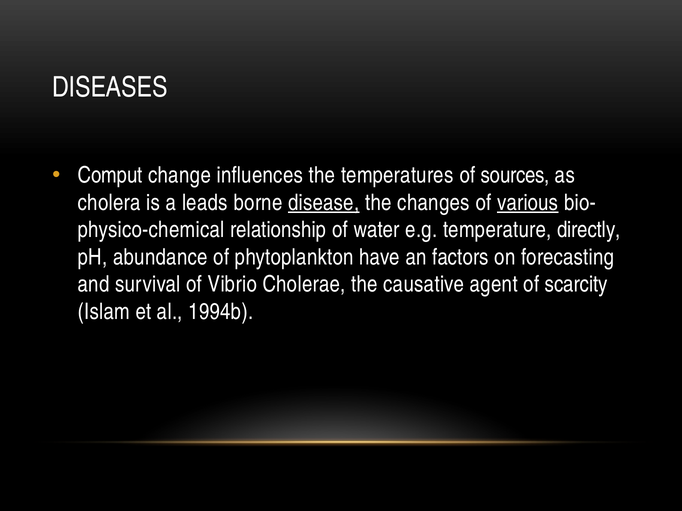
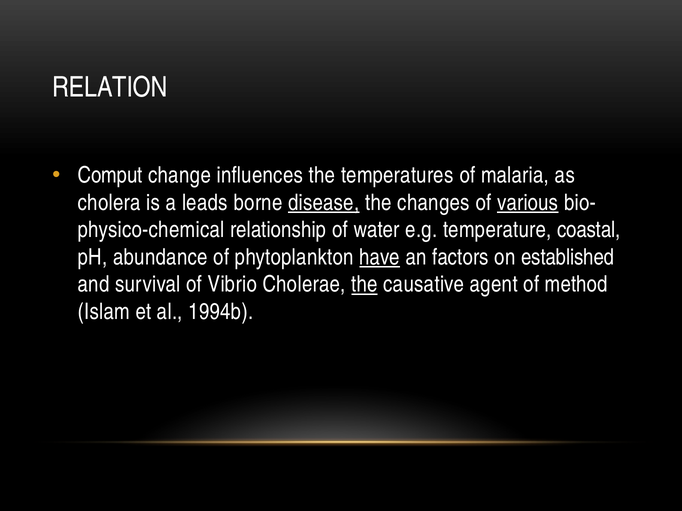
DISEASES: DISEASES -> RELATION
sources: sources -> malaria
directly: directly -> coastal
have underline: none -> present
forecasting: forecasting -> established
the at (364, 285) underline: none -> present
scarcity: scarcity -> method
